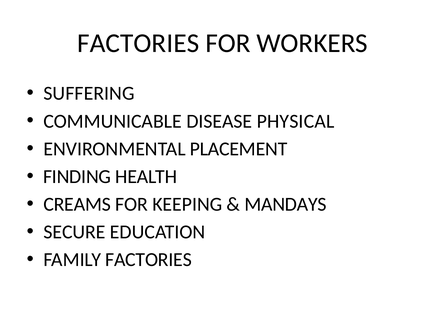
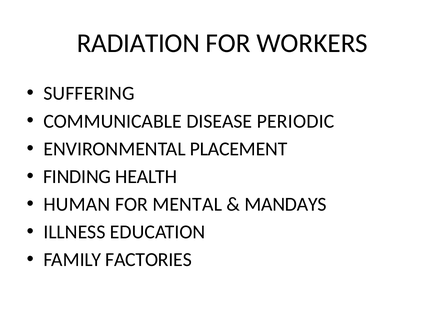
FACTORIES at (138, 43): FACTORIES -> RADIATION
PHYSICAL: PHYSICAL -> PERIODIC
CREAMS: CREAMS -> HUMAN
KEEPING: KEEPING -> MENTAL
SECURE: SECURE -> ILLNESS
